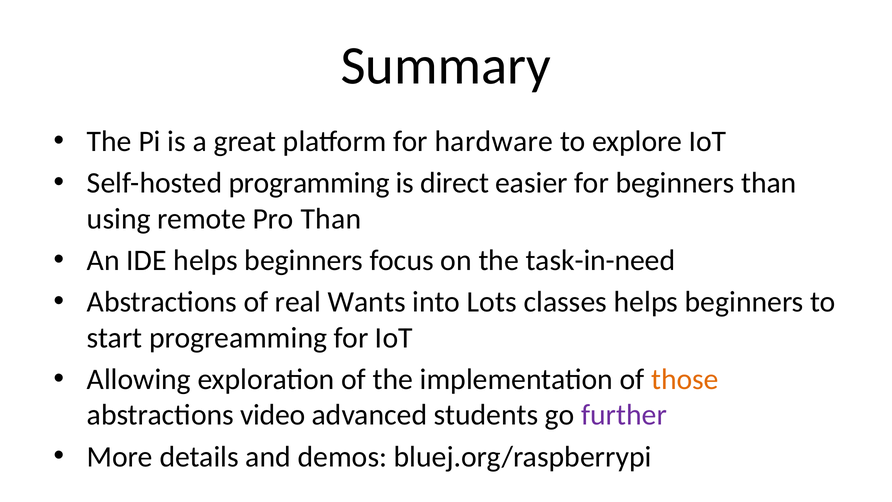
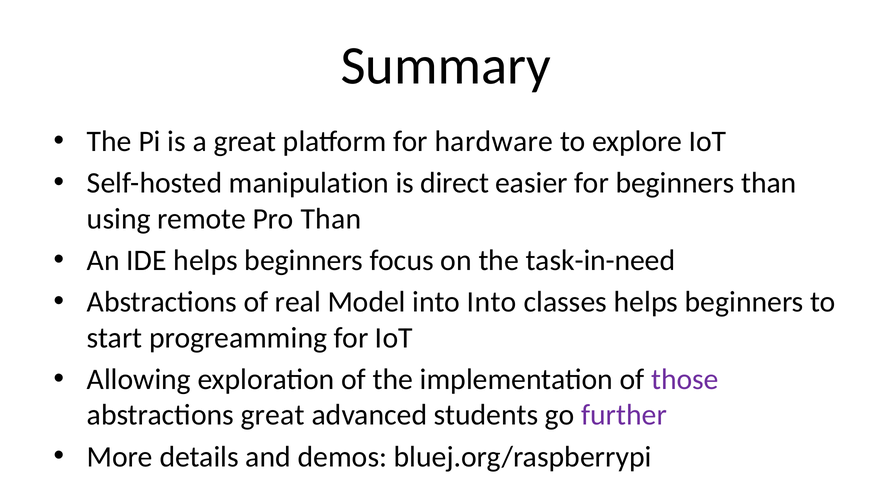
programming: programming -> manipulation
Wants: Wants -> Model
into Lots: Lots -> Into
those colour: orange -> purple
abstractions video: video -> great
